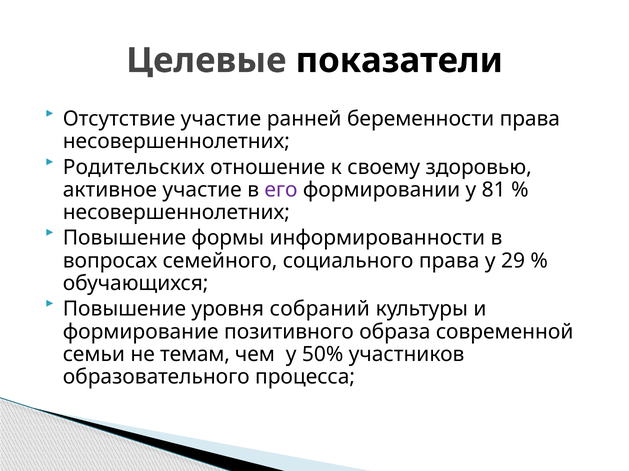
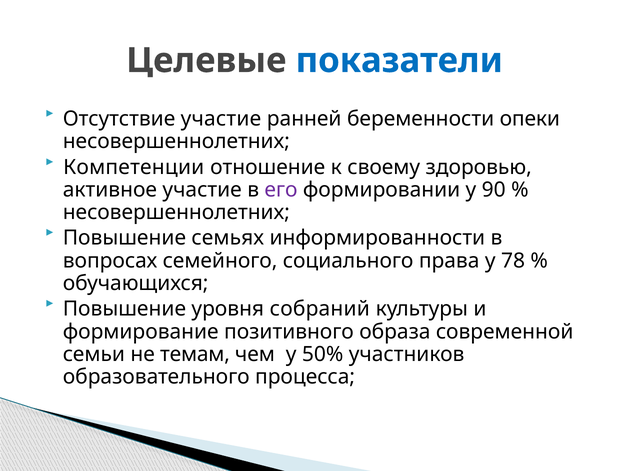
показатели colour: black -> blue
беременности права: права -> опеки
Родительских: Родительских -> Компетенции
81: 81 -> 90
формы: формы -> семьях
29: 29 -> 78
